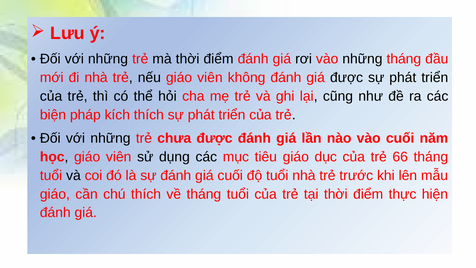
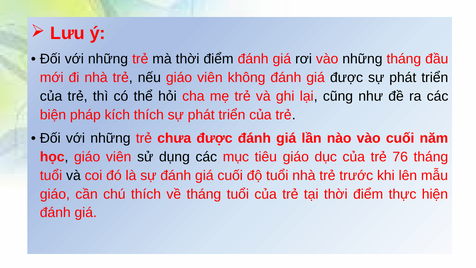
66: 66 -> 76
